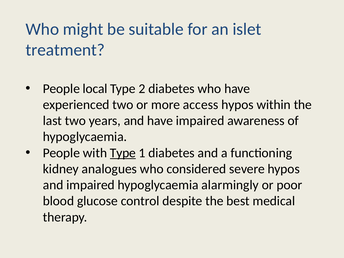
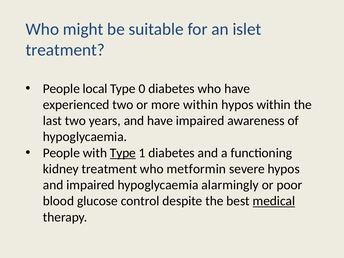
2: 2 -> 0
more access: access -> within
kidney analogues: analogues -> treatment
considered: considered -> metformin
medical underline: none -> present
